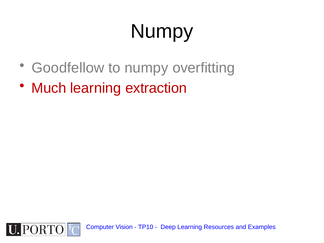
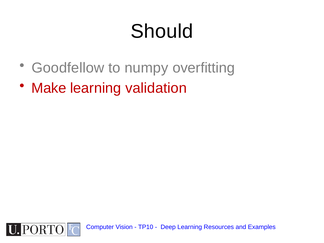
Numpy at (162, 31): Numpy -> Should
Much: Much -> Make
extraction: extraction -> validation
